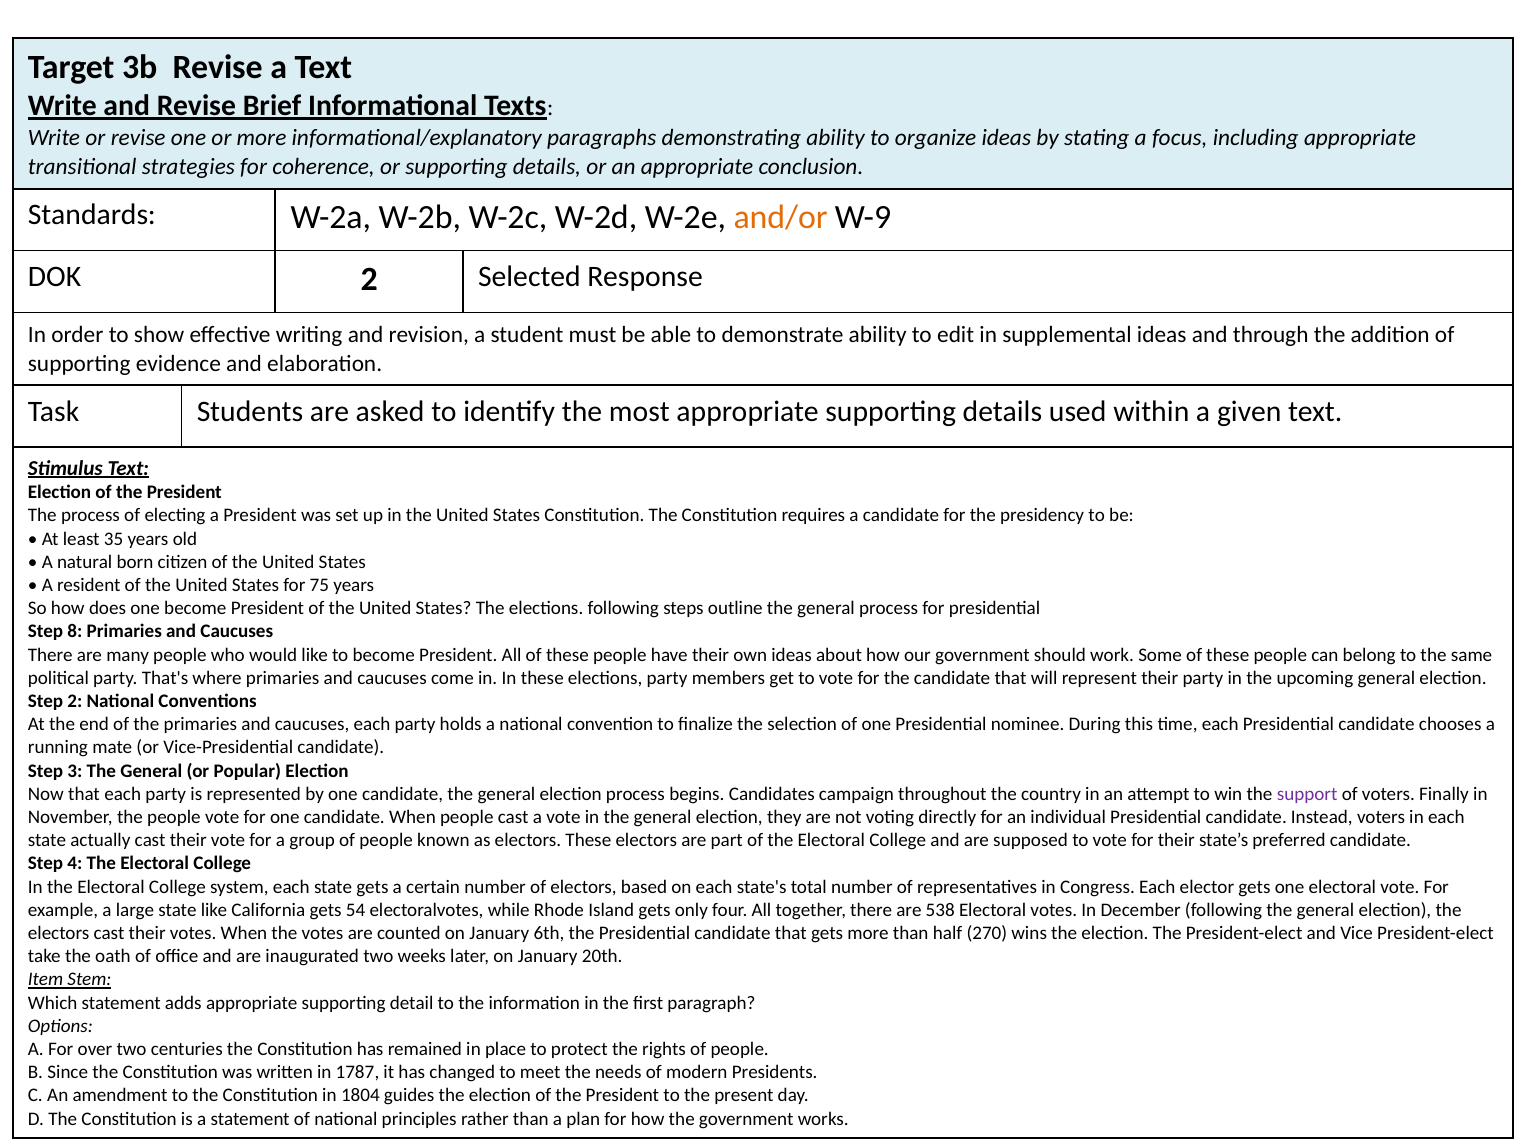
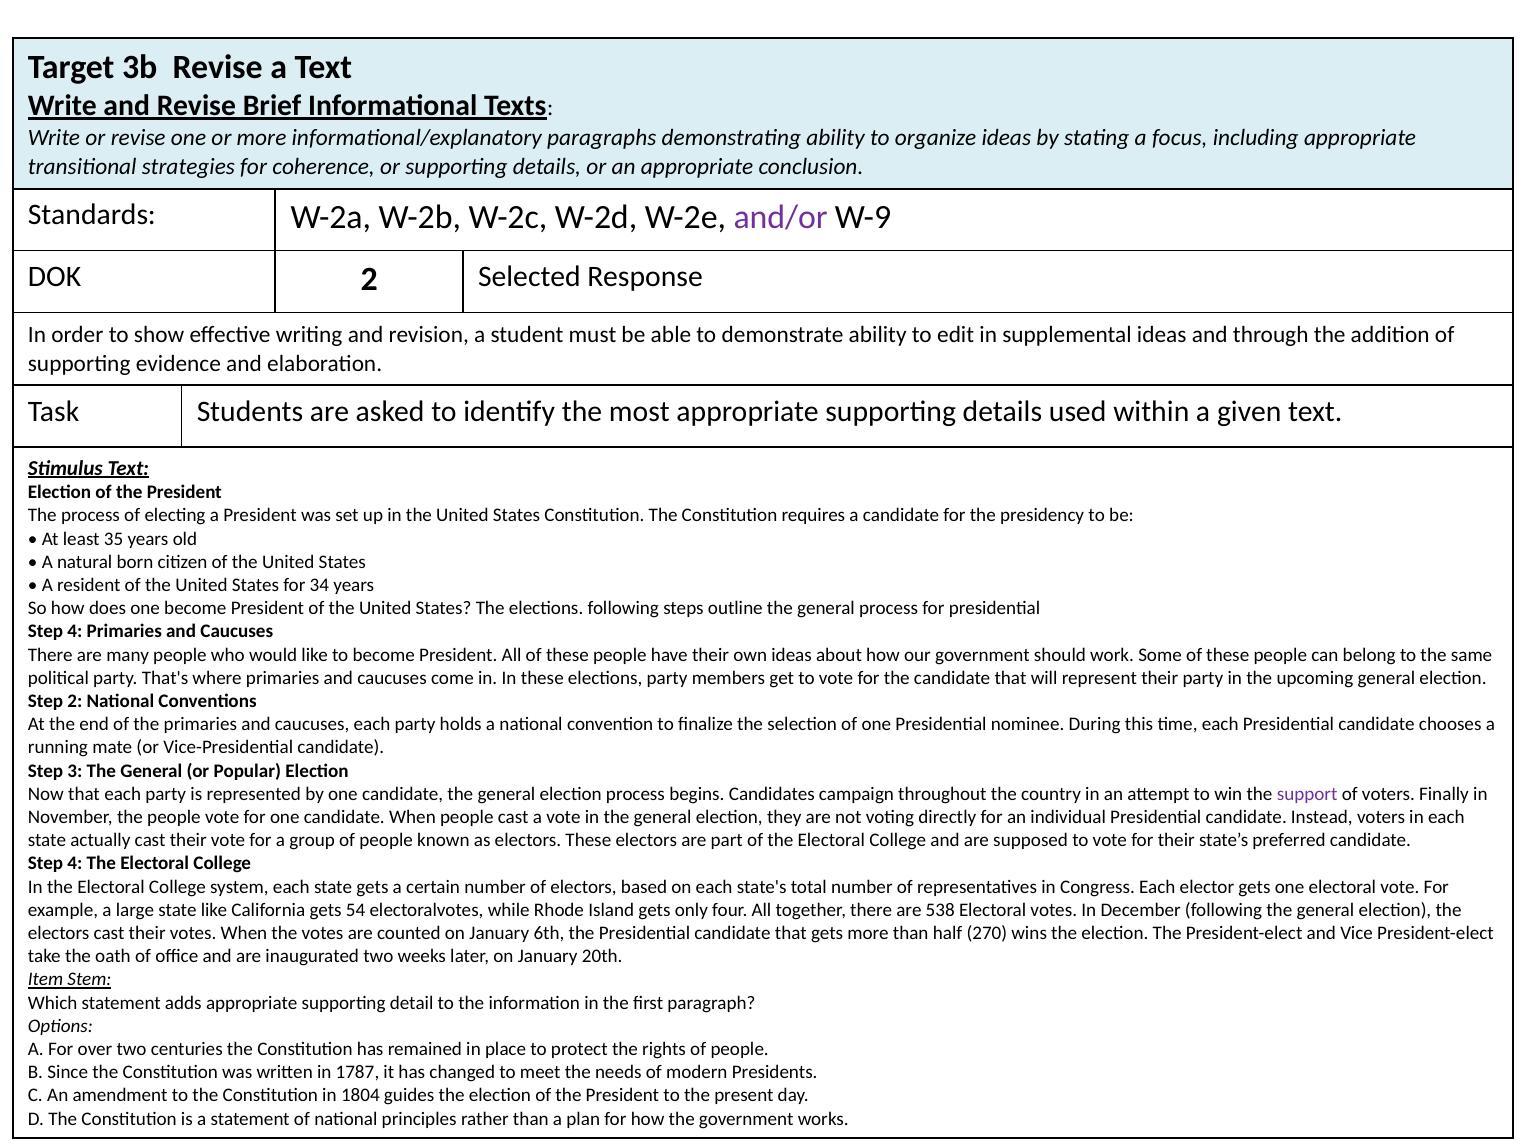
and/or colour: orange -> purple
75: 75 -> 34
8 at (75, 631): 8 -> 4
